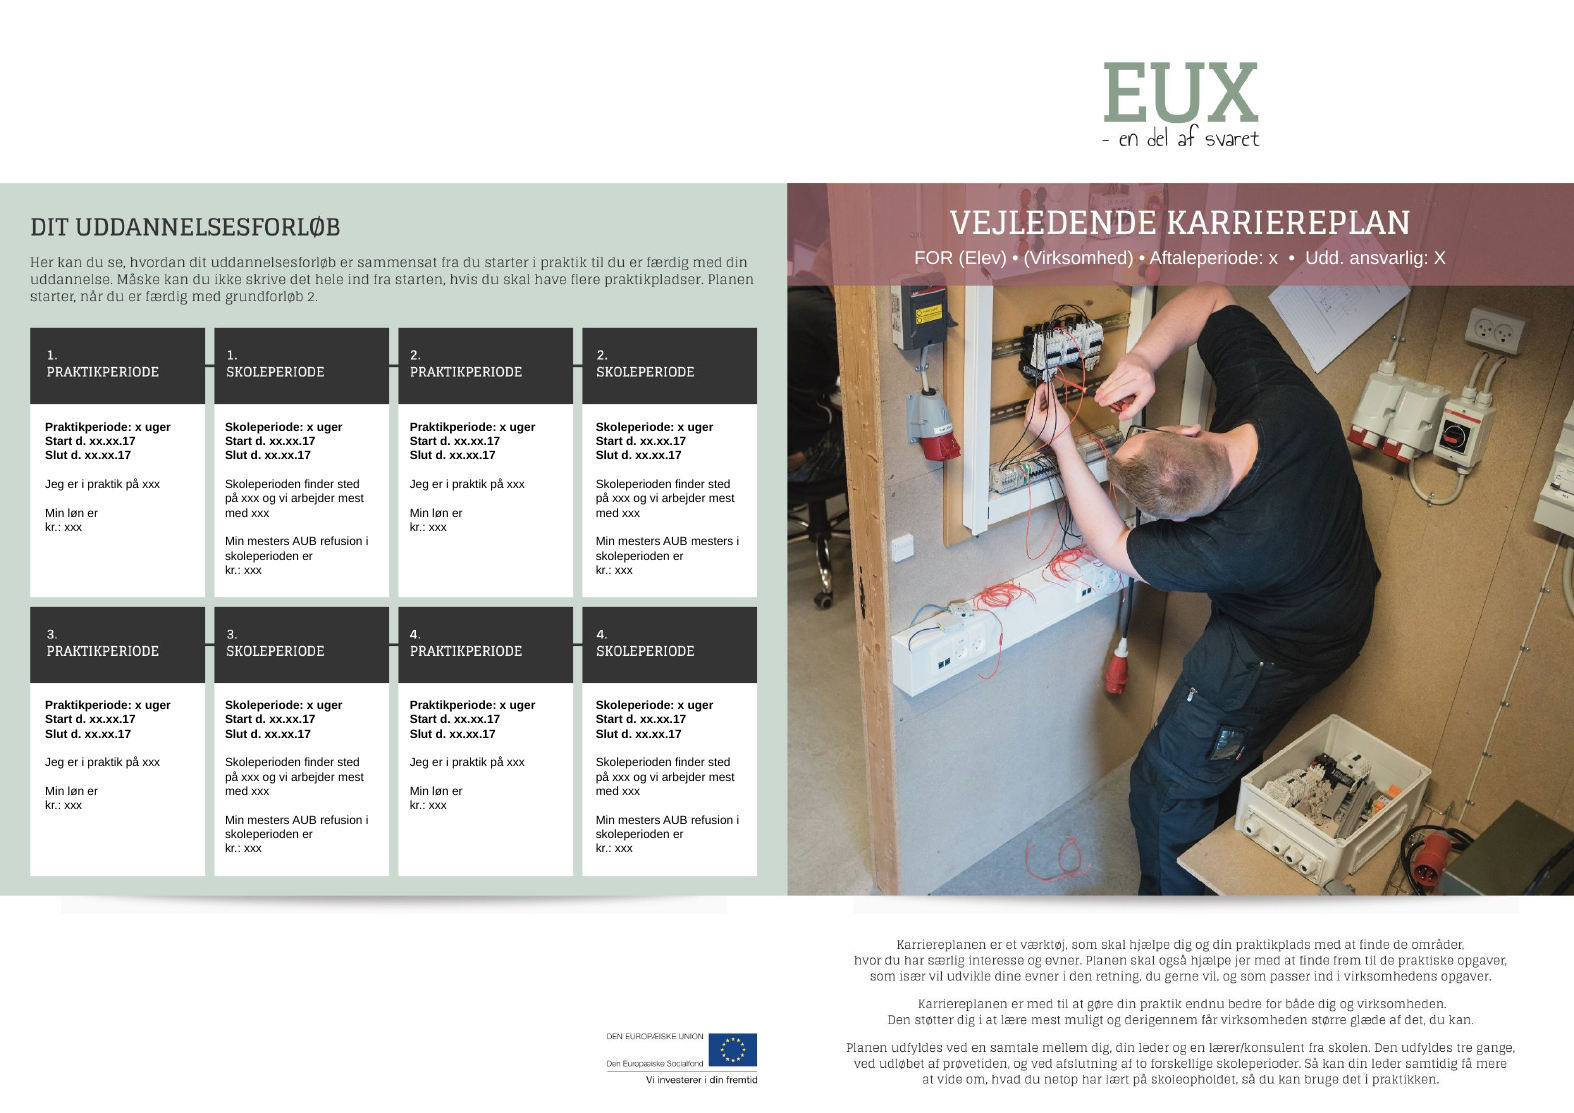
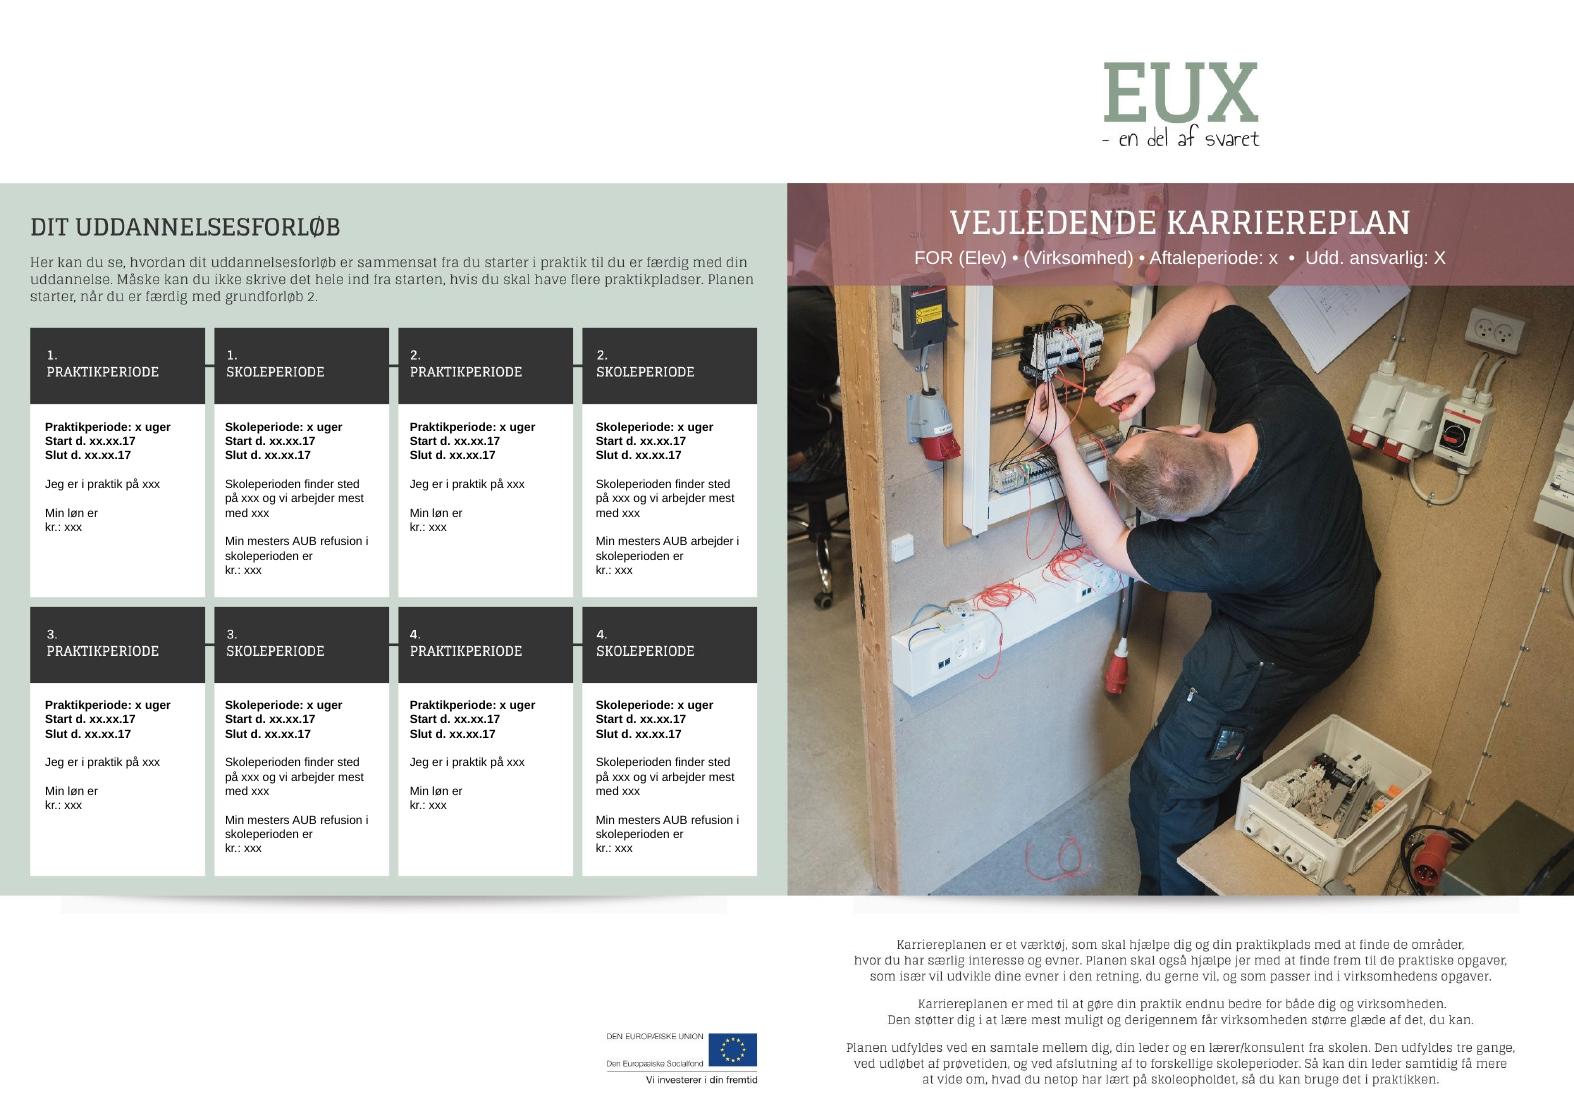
AUB mesters: mesters -> arbejder
